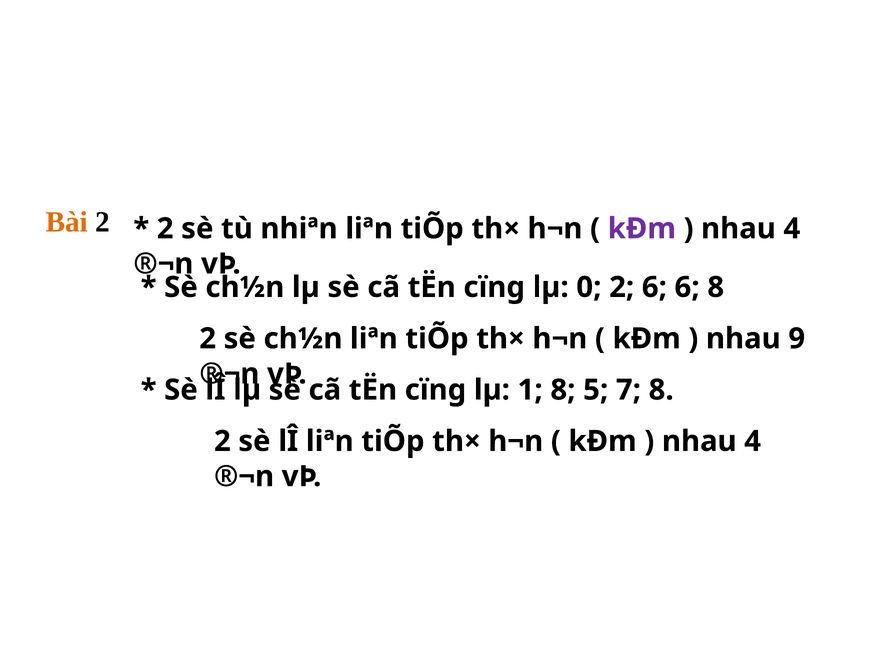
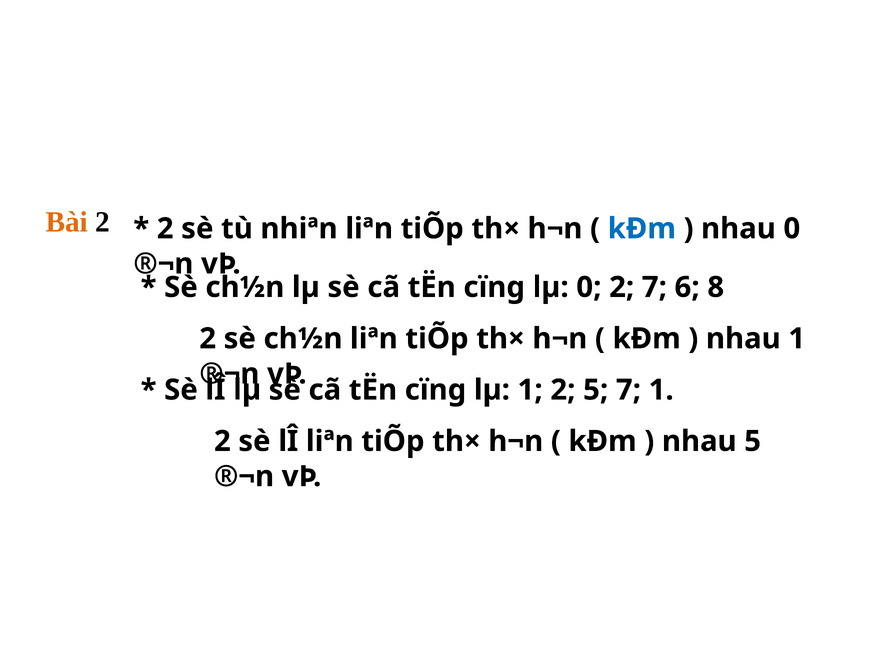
kÐm at (642, 229) colour: purple -> blue
4 at (792, 229): 4 -> 0
2 6: 6 -> 7
nhau 9: 9 -> 1
lµ 1 8: 8 -> 2
7 8: 8 -> 1
4 at (753, 441): 4 -> 5
